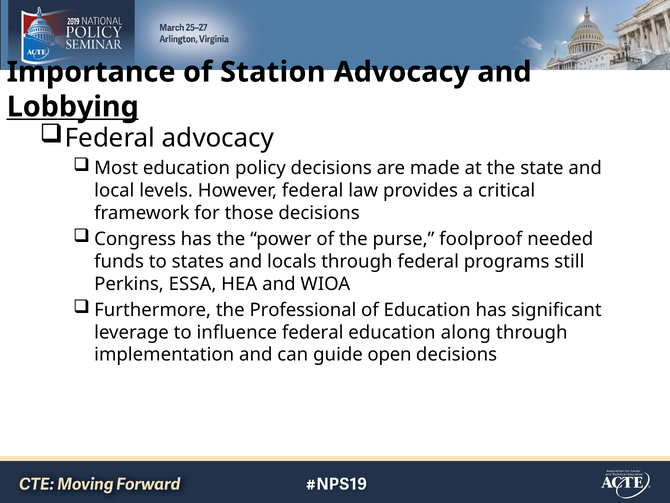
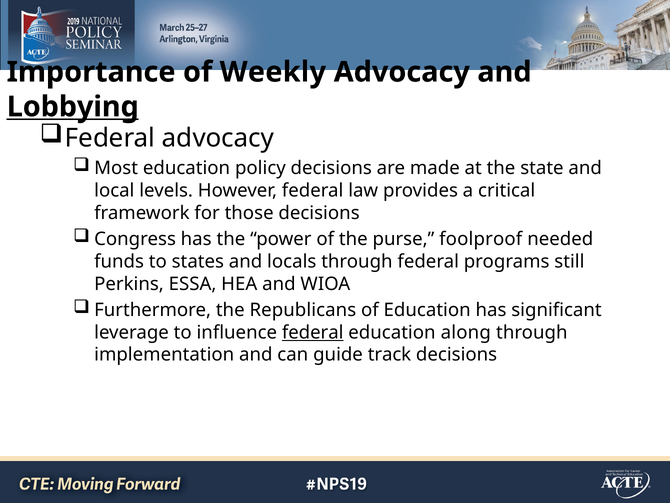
Station: Station -> Weekly
Professional: Professional -> Republicans
federal at (313, 332) underline: none -> present
open: open -> track
